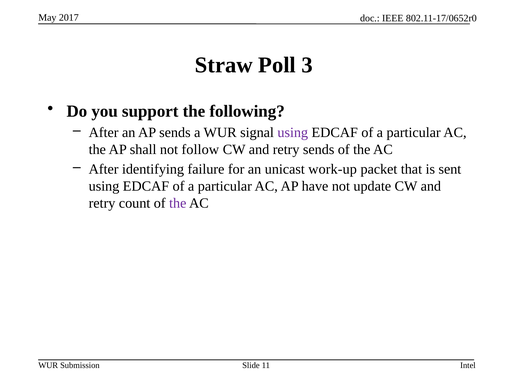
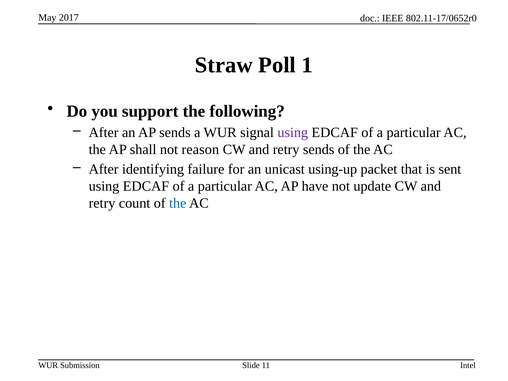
3: 3 -> 1
follow: follow -> reason
work-up: work-up -> using-up
the at (178, 203) colour: purple -> blue
